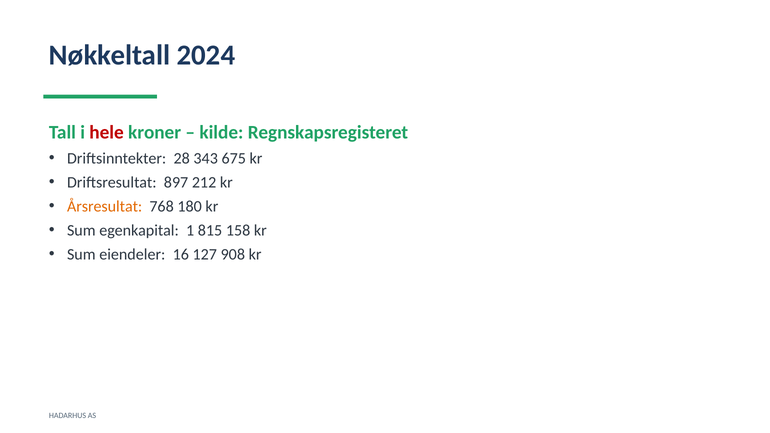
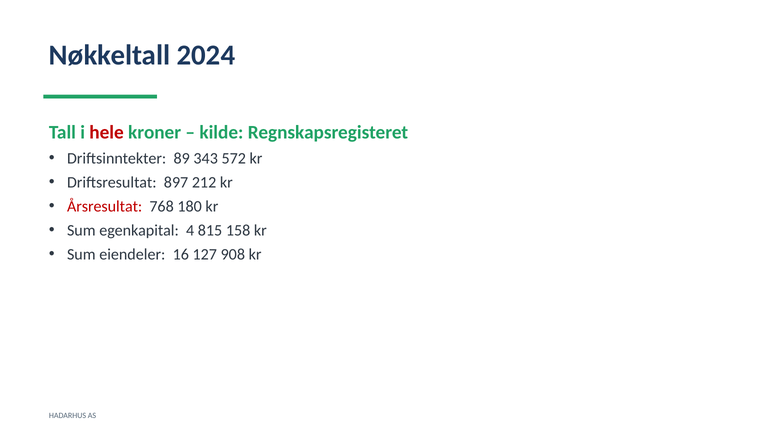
28: 28 -> 89
675: 675 -> 572
Årsresultat colour: orange -> red
1: 1 -> 4
